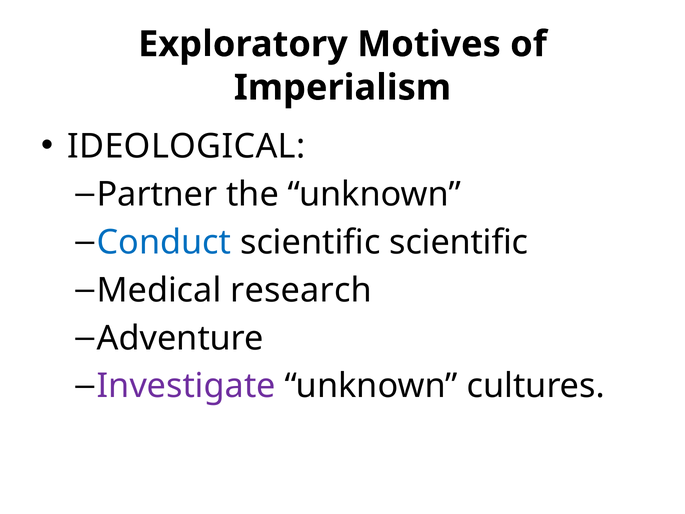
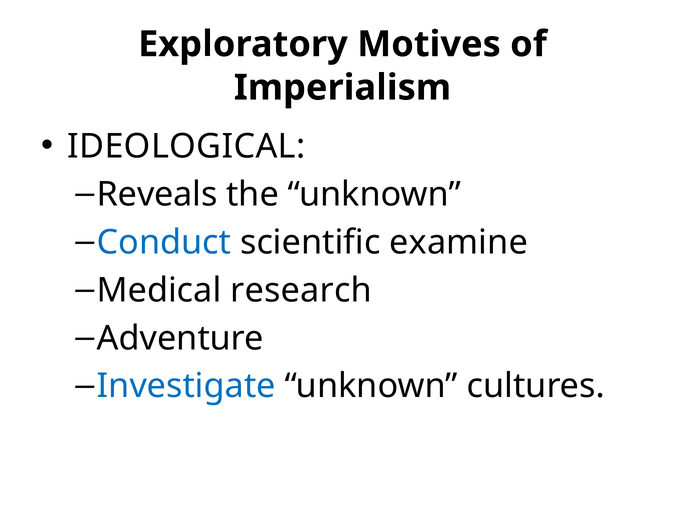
Partner: Partner -> Reveals
scientific scientific: scientific -> examine
Investigate colour: purple -> blue
